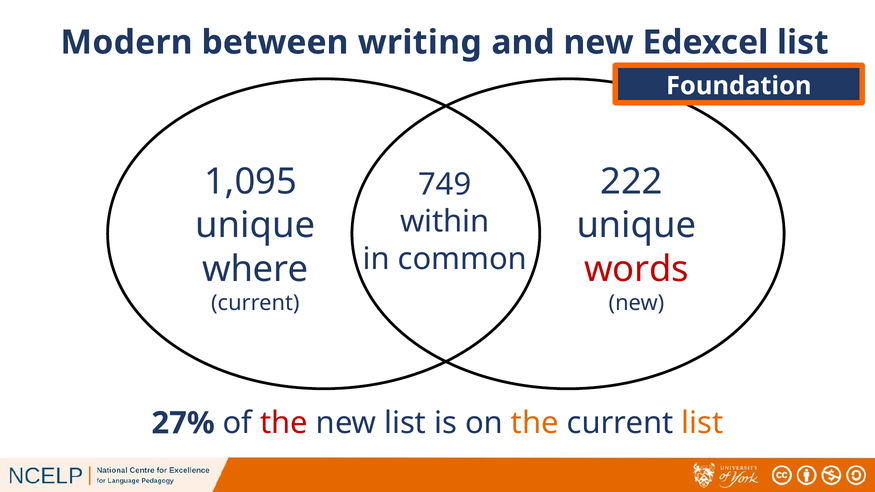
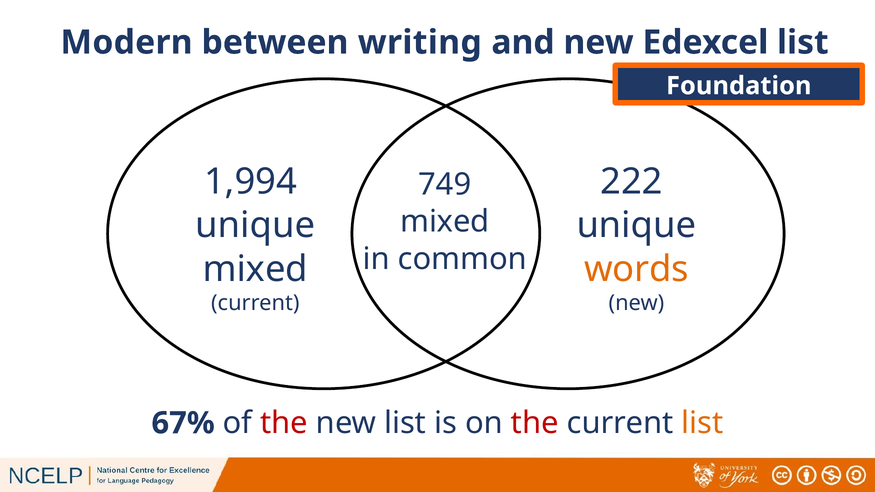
1,095: 1,095 -> 1,994
within at (445, 222): within -> mixed
where at (255, 269): where -> mixed
words colour: red -> orange
27%: 27% -> 67%
the at (535, 423) colour: orange -> red
